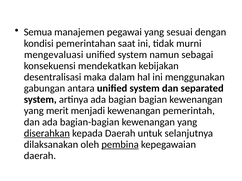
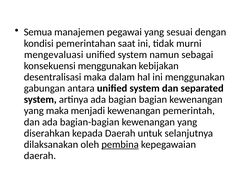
konsekuensi mendekatkan: mendekatkan -> menggunakan
yang merit: merit -> maka
diserahkan underline: present -> none
